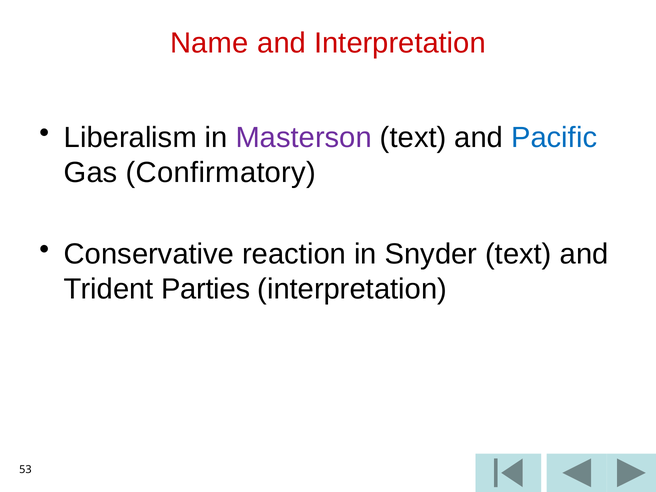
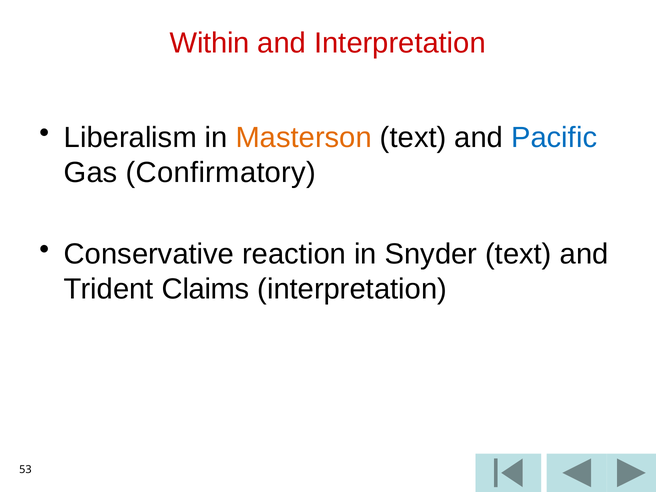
Name: Name -> Within
Masterson colour: purple -> orange
Parties: Parties -> Claims
